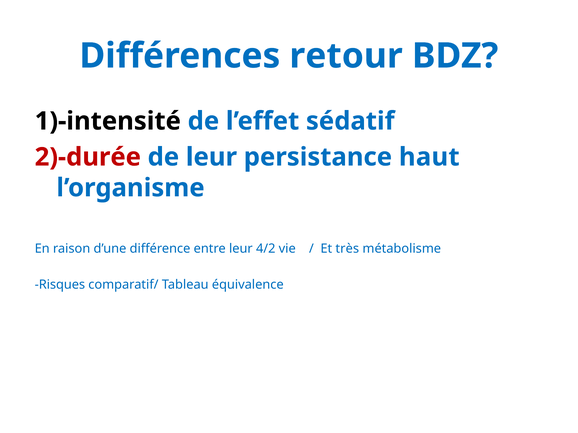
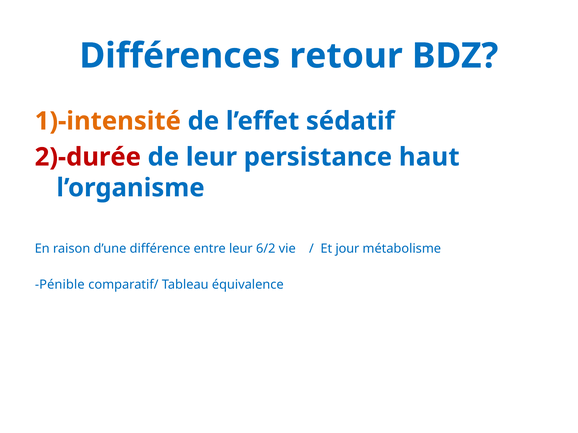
1)-intensité colour: black -> orange
4/2: 4/2 -> 6/2
très: très -> jour
Risques: Risques -> Pénible
